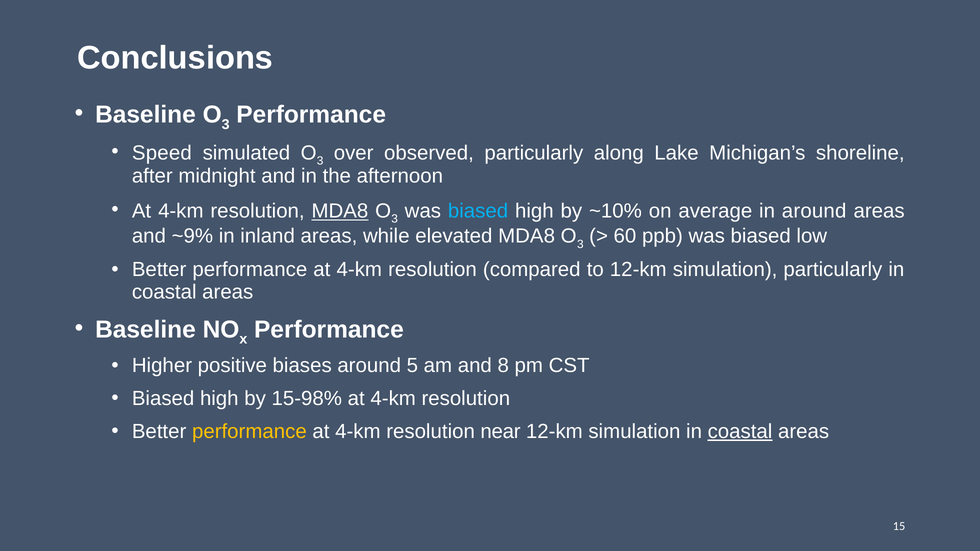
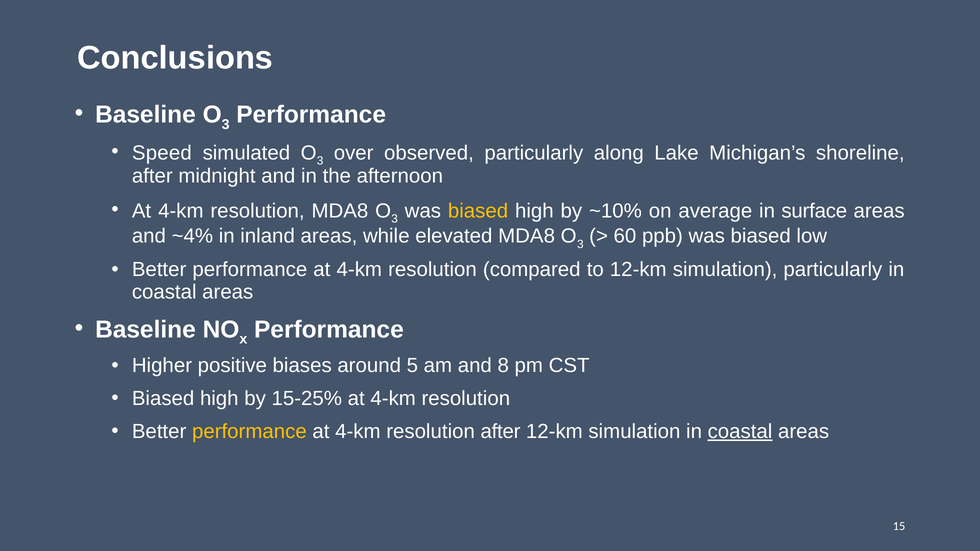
MDA8 at (340, 211) underline: present -> none
biased at (478, 211) colour: light blue -> yellow
in around: around -> surface
~9%: ~9% -> ~4%
15-98%: 15-98% -> 15-25%
resolution near: near -> after
